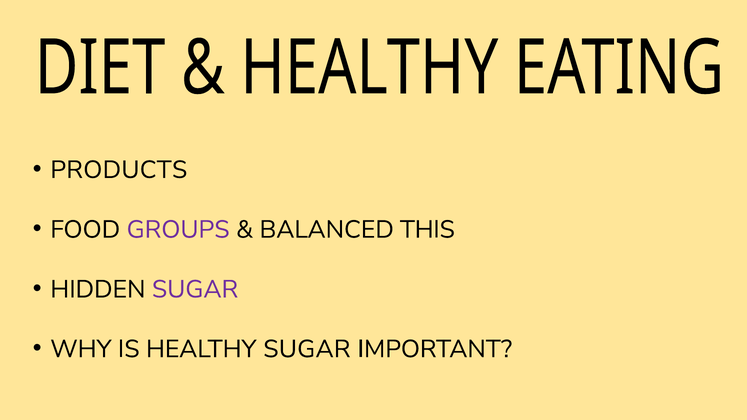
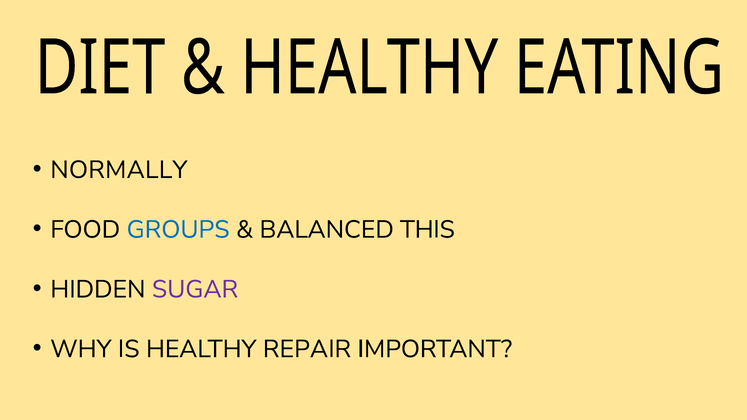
PRODUCTS: PRODUCTS -> NORMALLY
GROUPS colour: purple -> blue
HEALTHY SUGAR: SUGAR -> REPAIR
